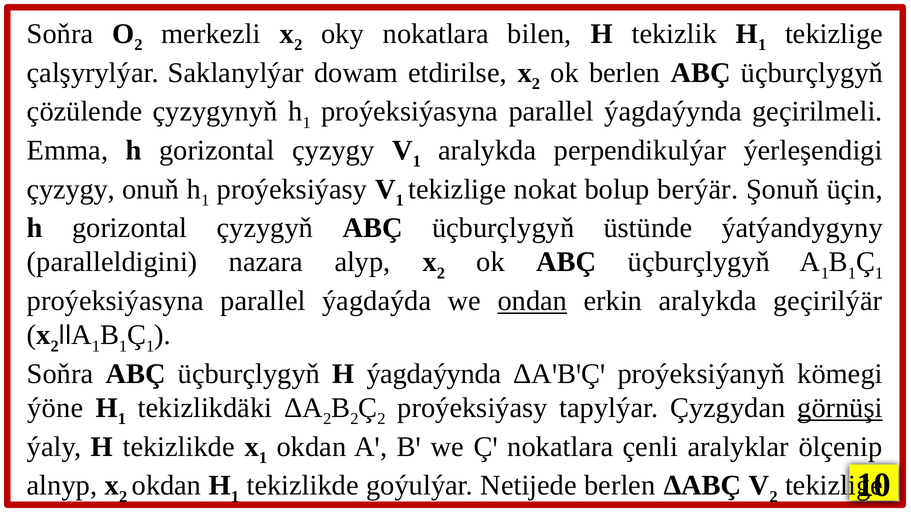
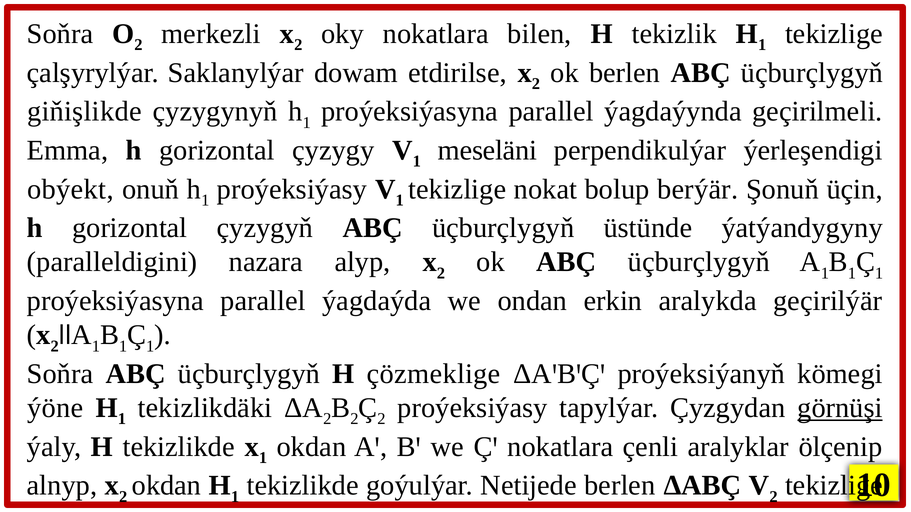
çözülende: çözülende -> giňişlikde
aralykda at (487, 150): aralykda -> meseläni
çyzygy at (71, 189): çyzygy -> obýekt
ondan underline: present -> none
H ýagdaýynda: ýagdaýynda -> çözmeklige
